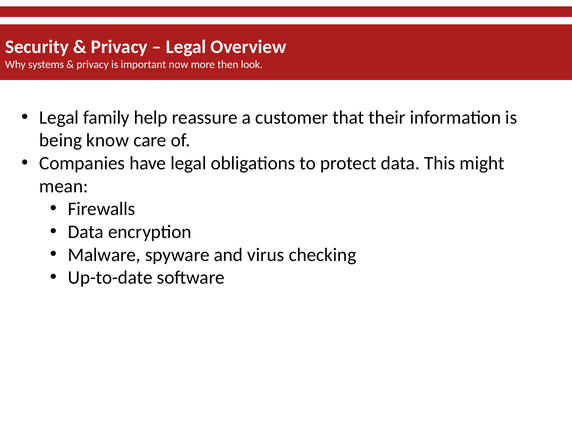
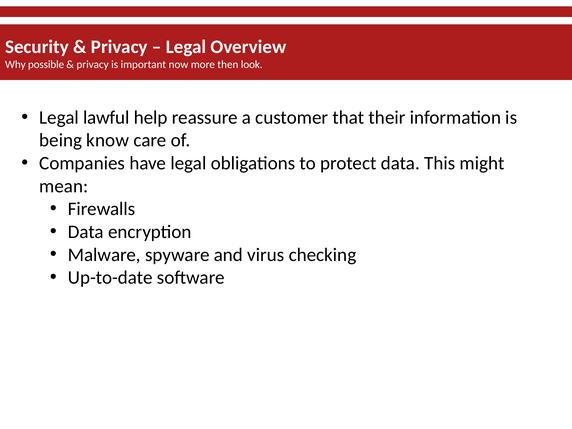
systems: systems -> possible
family: family -> lawful
